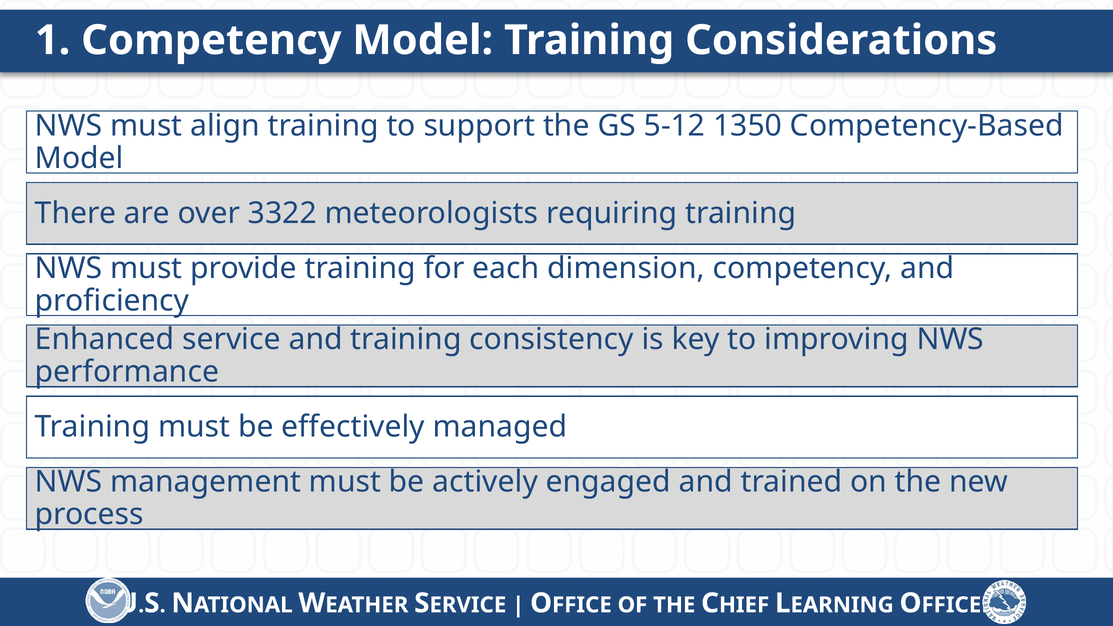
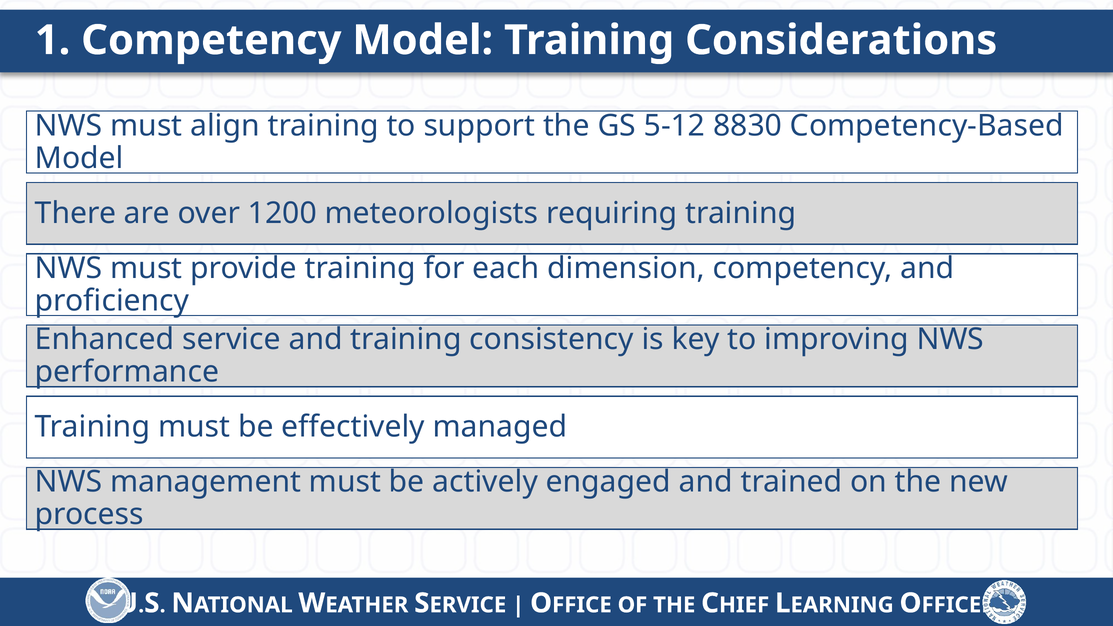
1350: 1350 -> 8830
3322: 3322 -> 1200
